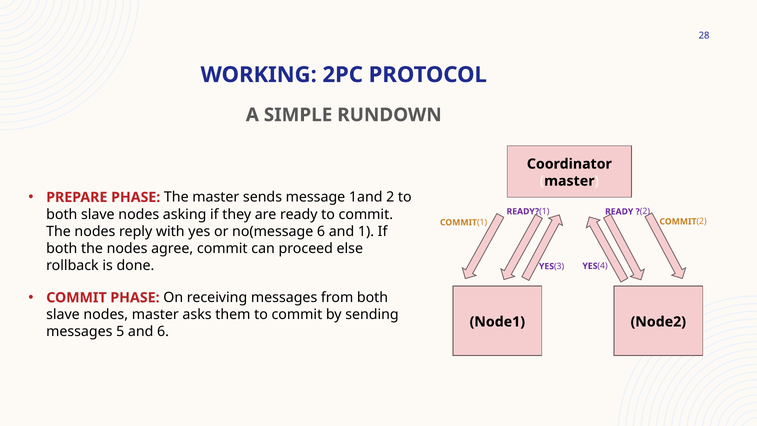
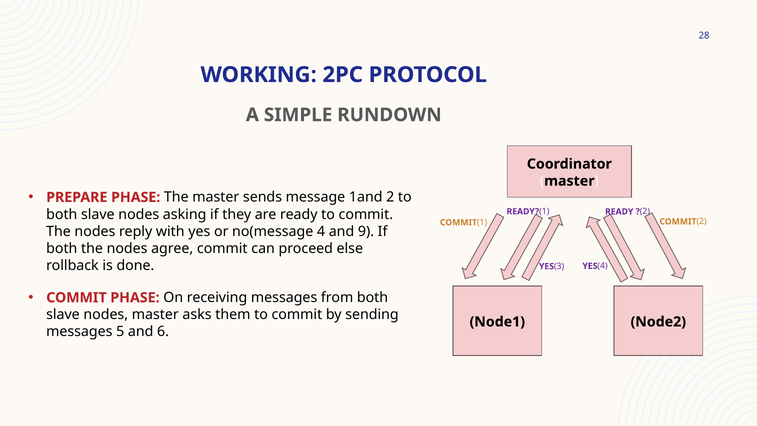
no(message 6: 6 -> 4
1: 1 -> 9
